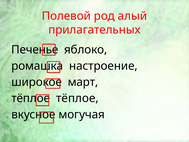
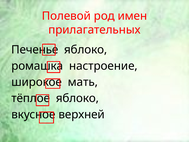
алый: алый -> имен
март: март -> мать
тёплое тёплое: тёплое -> яблоко
могучая: могучая -> верхней
